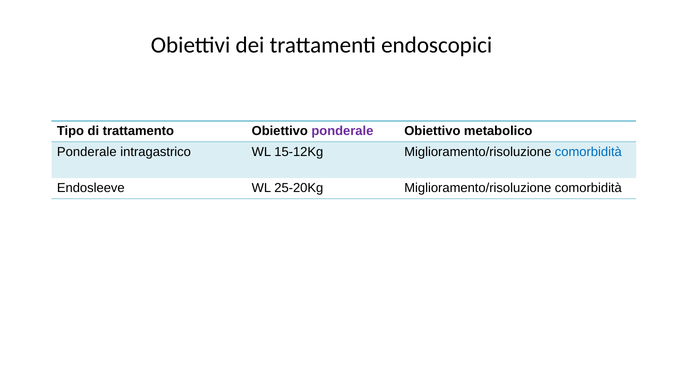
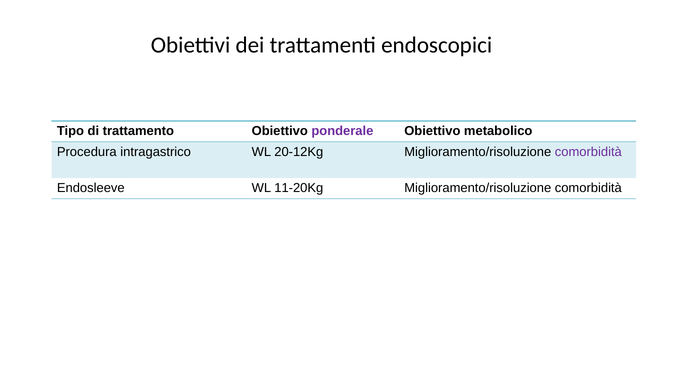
Ponderale at (87, 152): Ponderale -> Procedura
15-12Kg: 15-12Kg -> 20-12Kg
comorbidità at (588, 152) colour: blue -> purple
25-20Kg: 25-20Kg -> 11-20Kg
